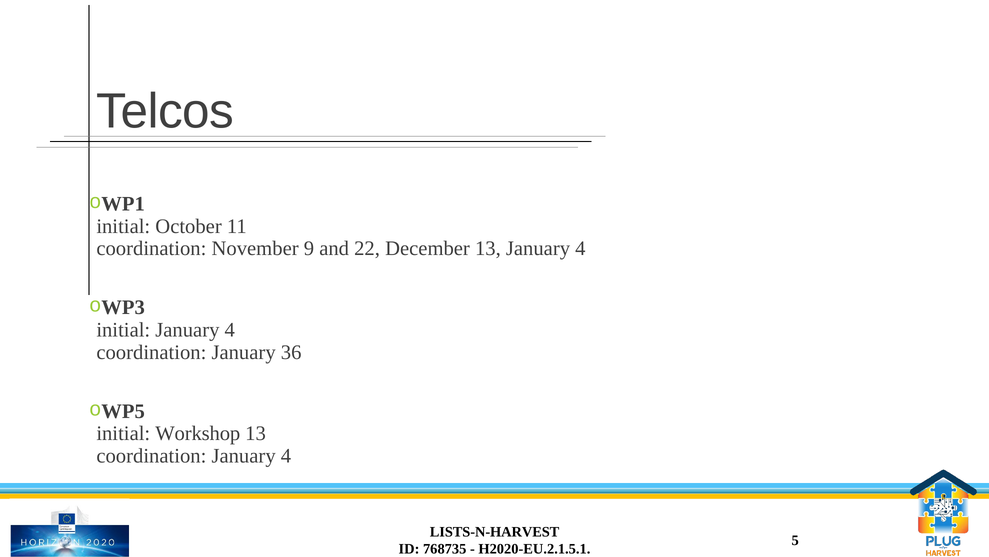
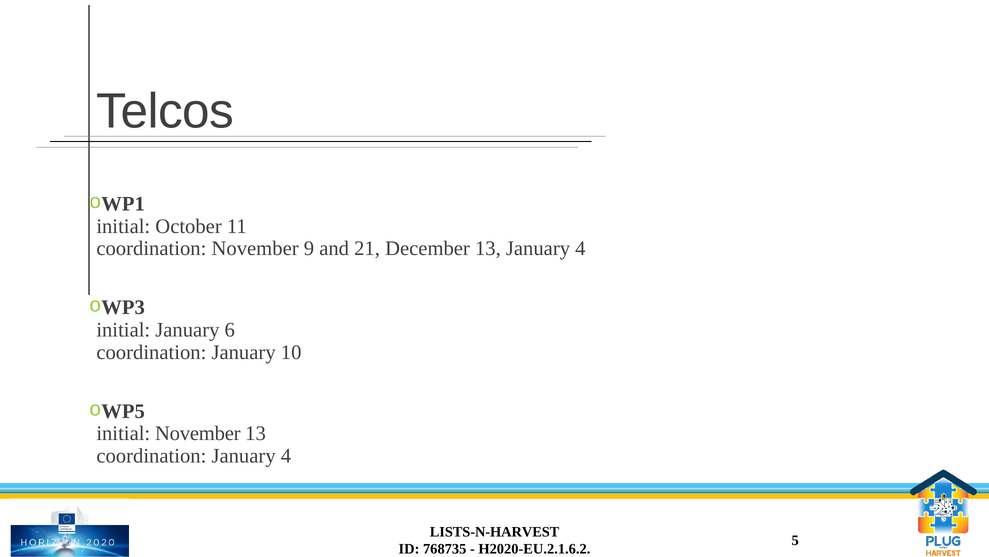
22: 22 -> 21
initial January 4: 4 -> 6
36: 36 -> 10
initial Workshop: Workshop -> November
H2020-EU.2.1.5.1: H2020-EU.2.1.5.1 -> H2020-EU.2.1.6.2
